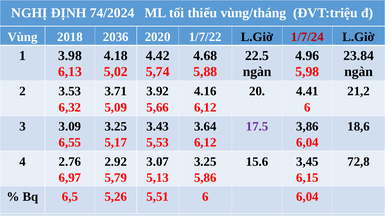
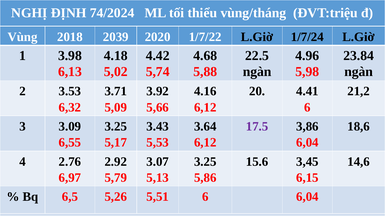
2036: 2036 -> 2039
1/7/24 colour: red -> black
72,8: 72,8 -> 14,6
